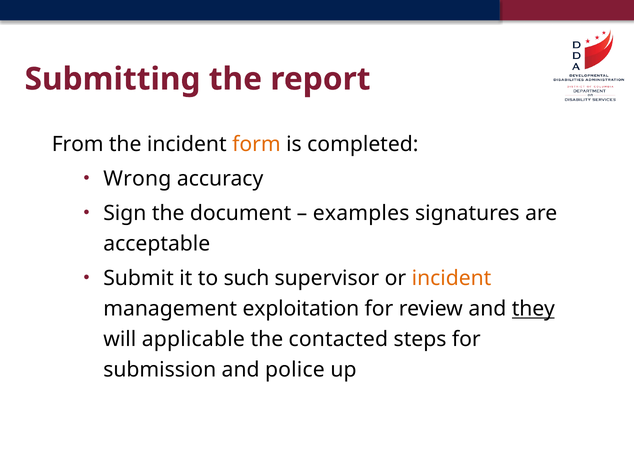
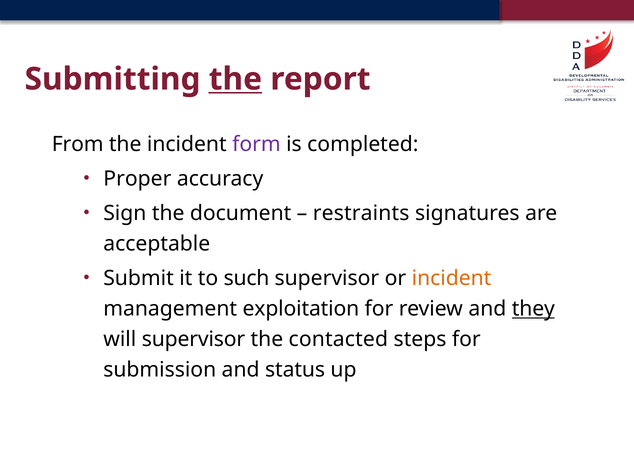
the at (235, 79) underline: none -> present
form colour: orange -> purple
Wrong: Wrong -> Proper
examples: examples -> restraints
will applicable: applicable -> supervisor
police: police -> status
